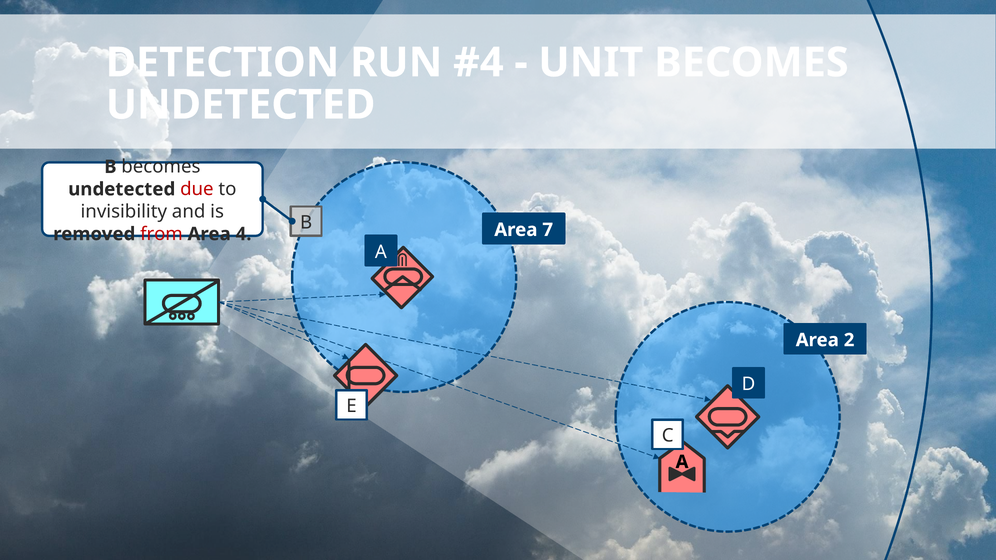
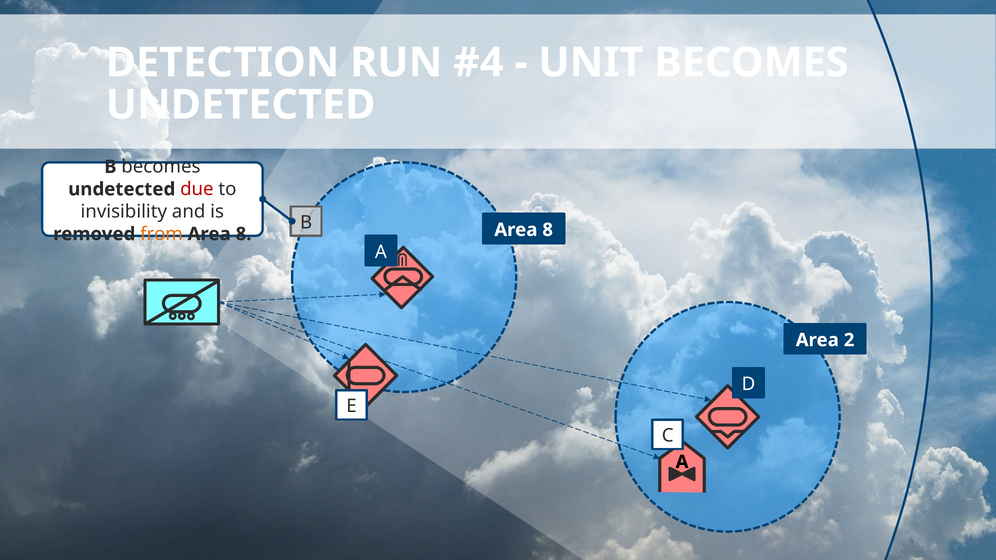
7 at (548, 230): 7 -> 8
from colour: red -> orange
4 at (244, 234): 4 -> 8
